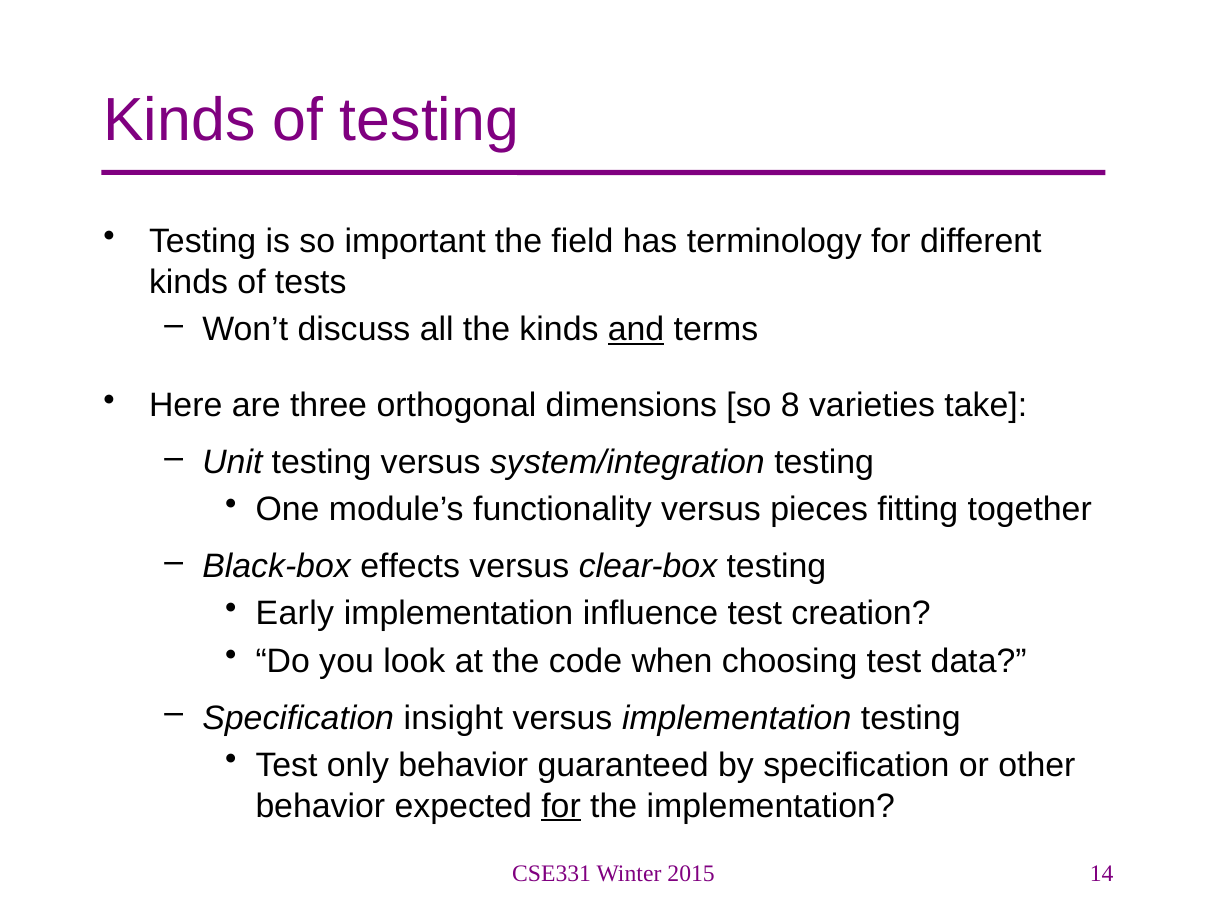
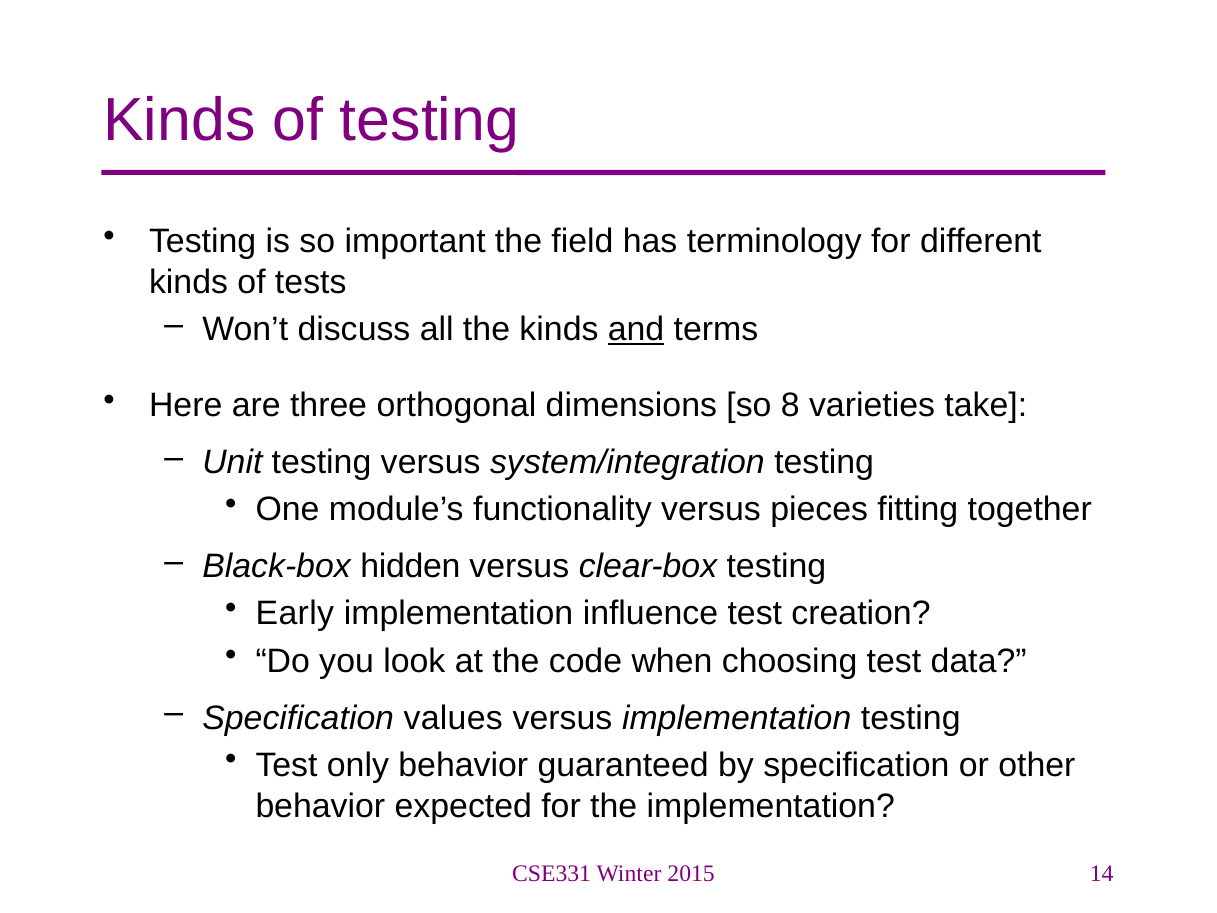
effects: effects -> hidden
insight: insight -> values
for at (561, 806) underline: present -> none
